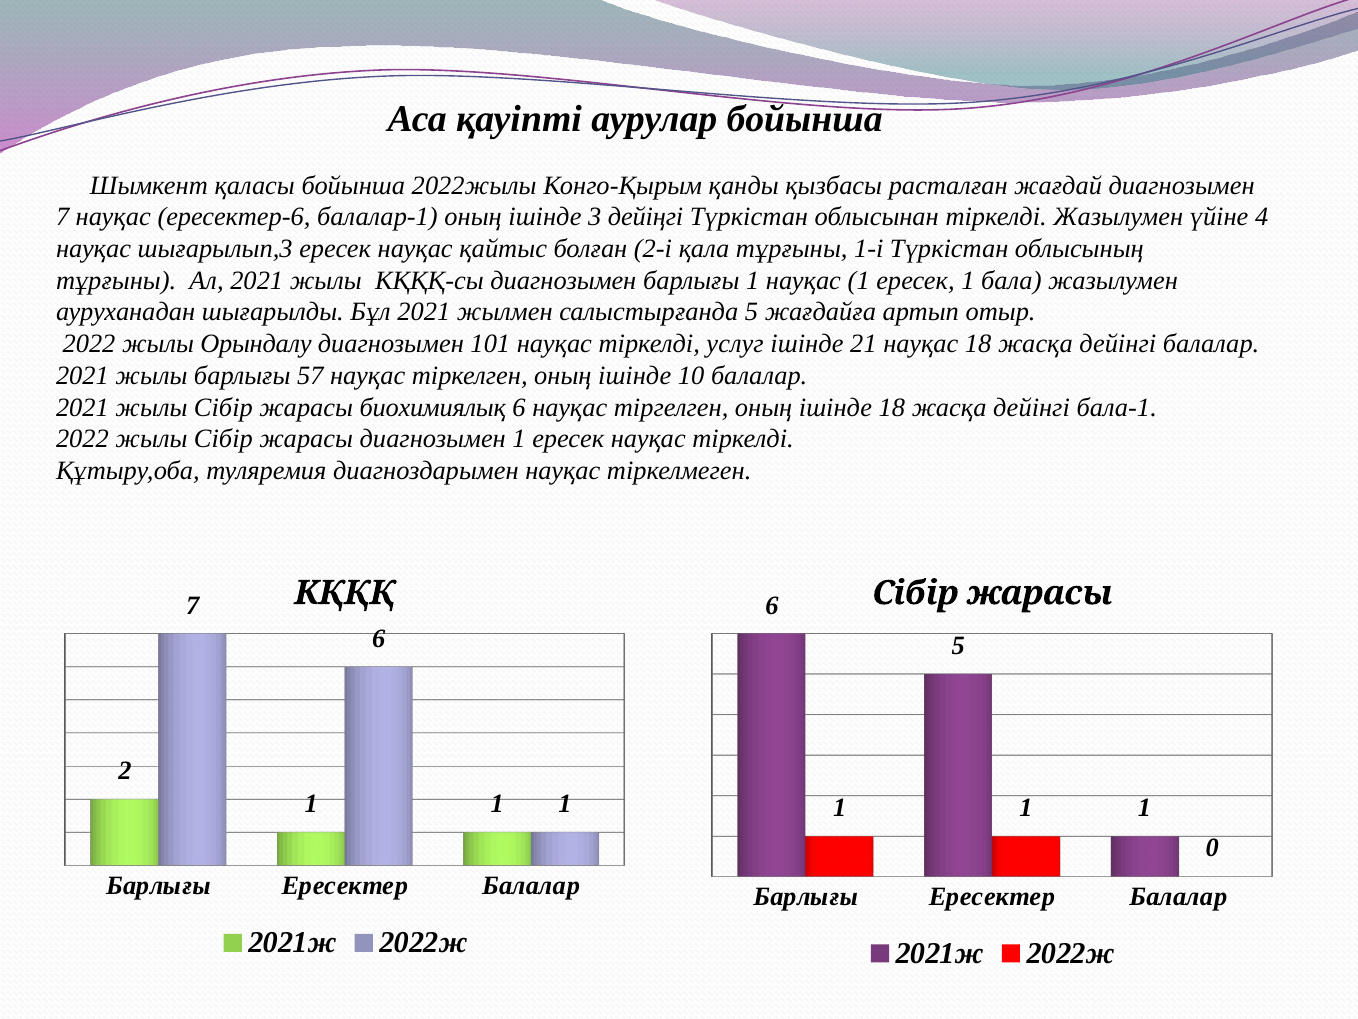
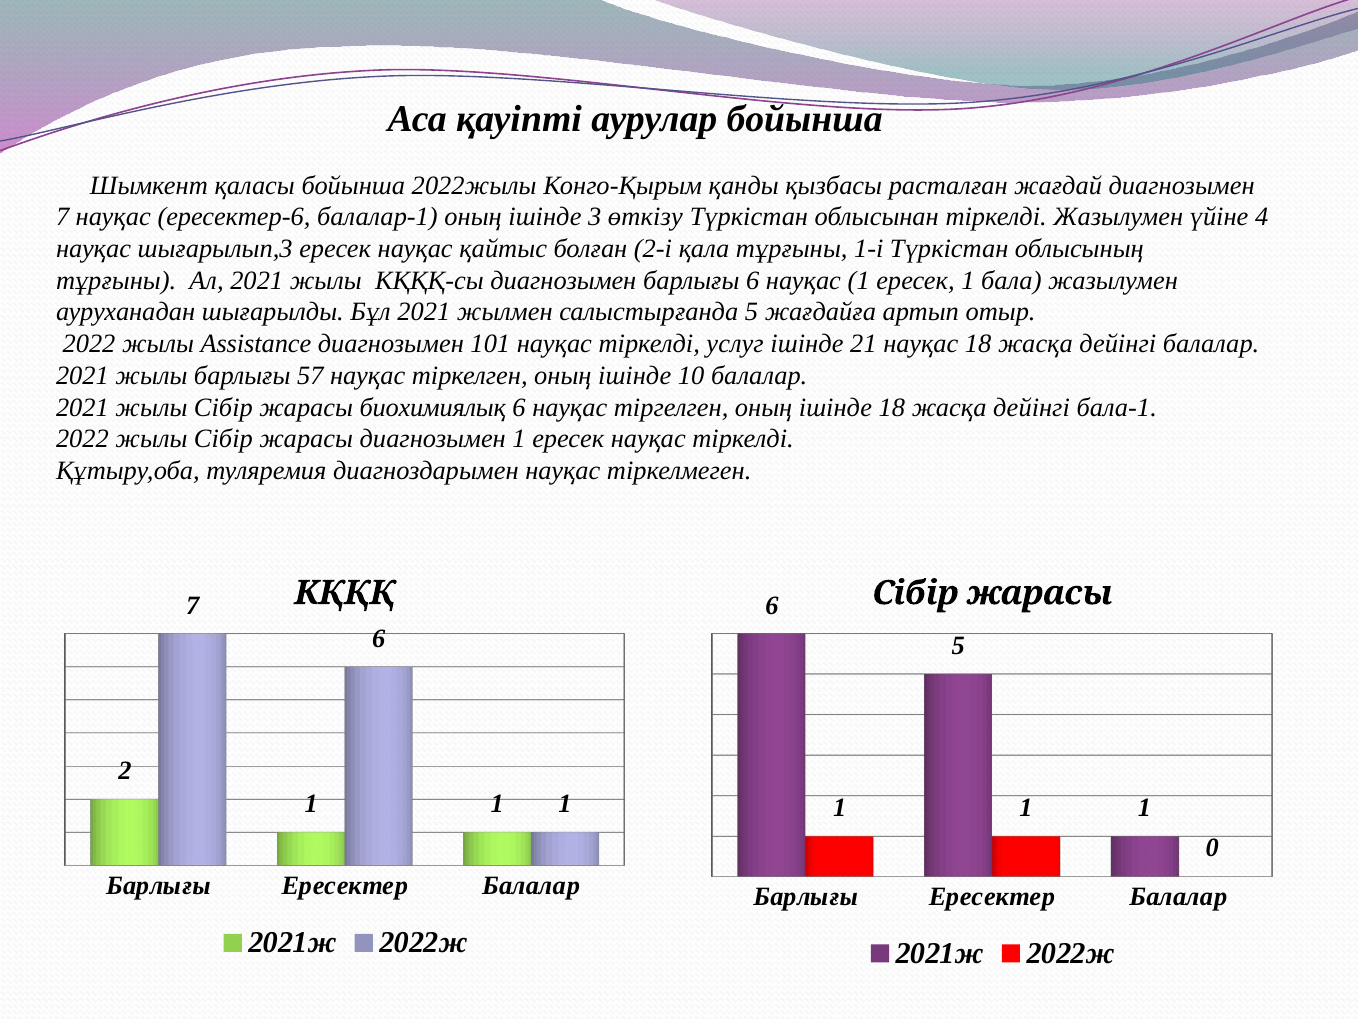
дейіңгі: дейіңгі -> өткізу
барлығы 1: 1 -> 6
Орындалу: Орындалу -> Assistance
